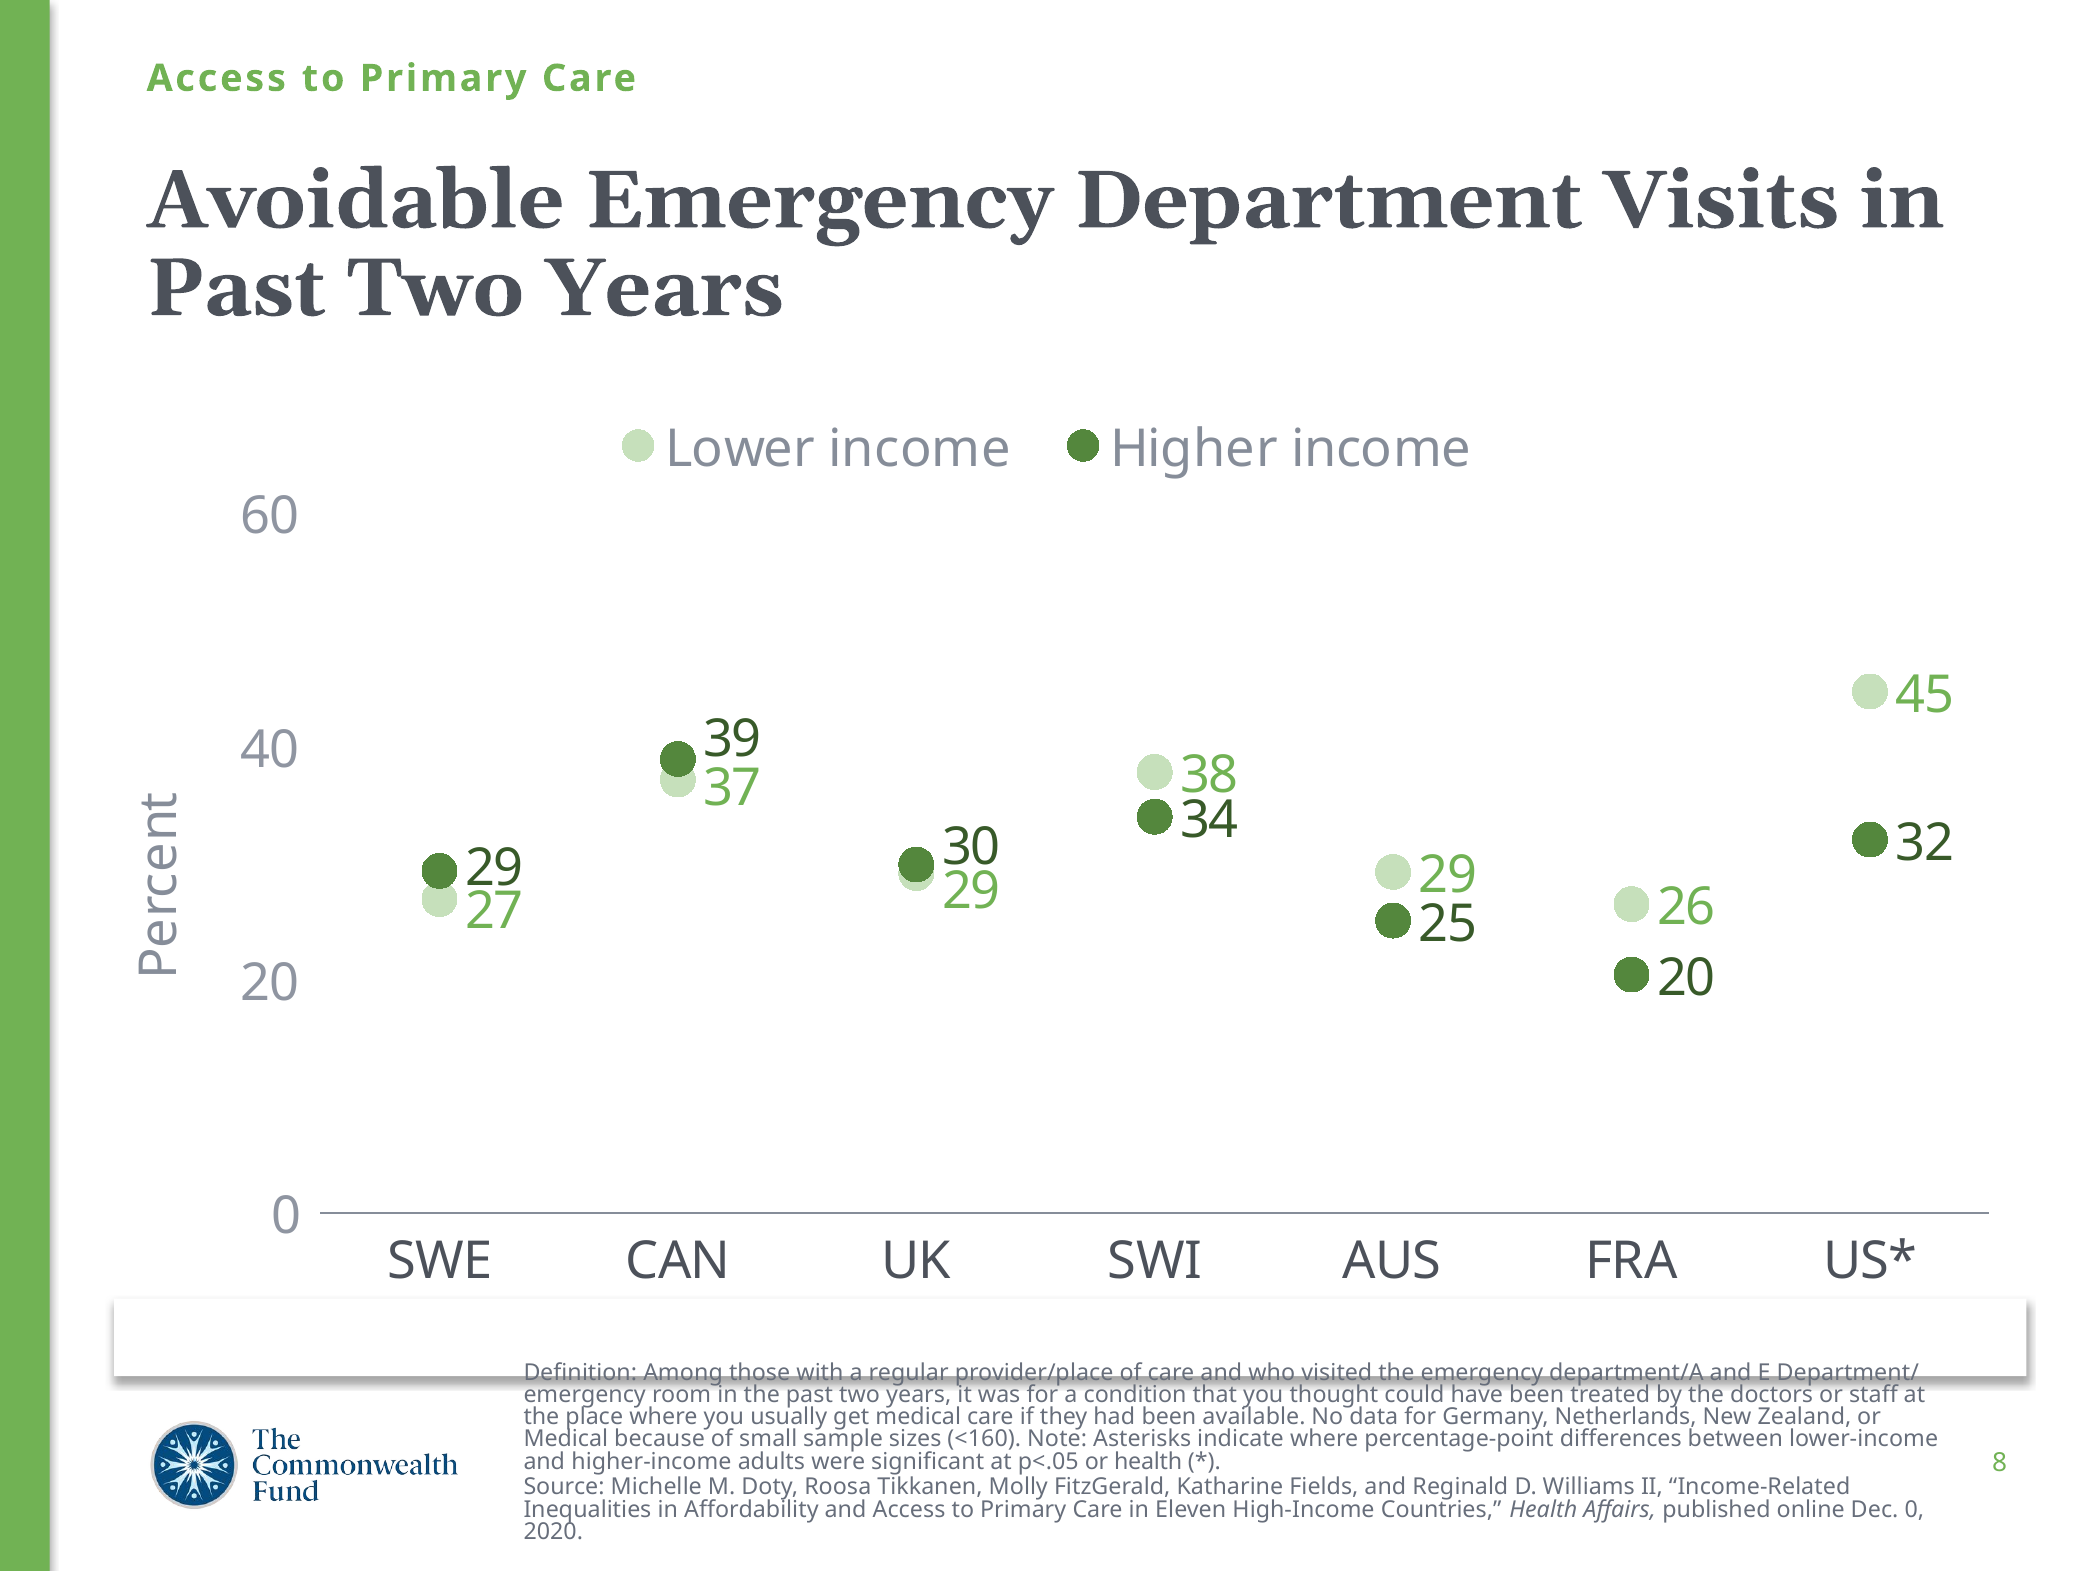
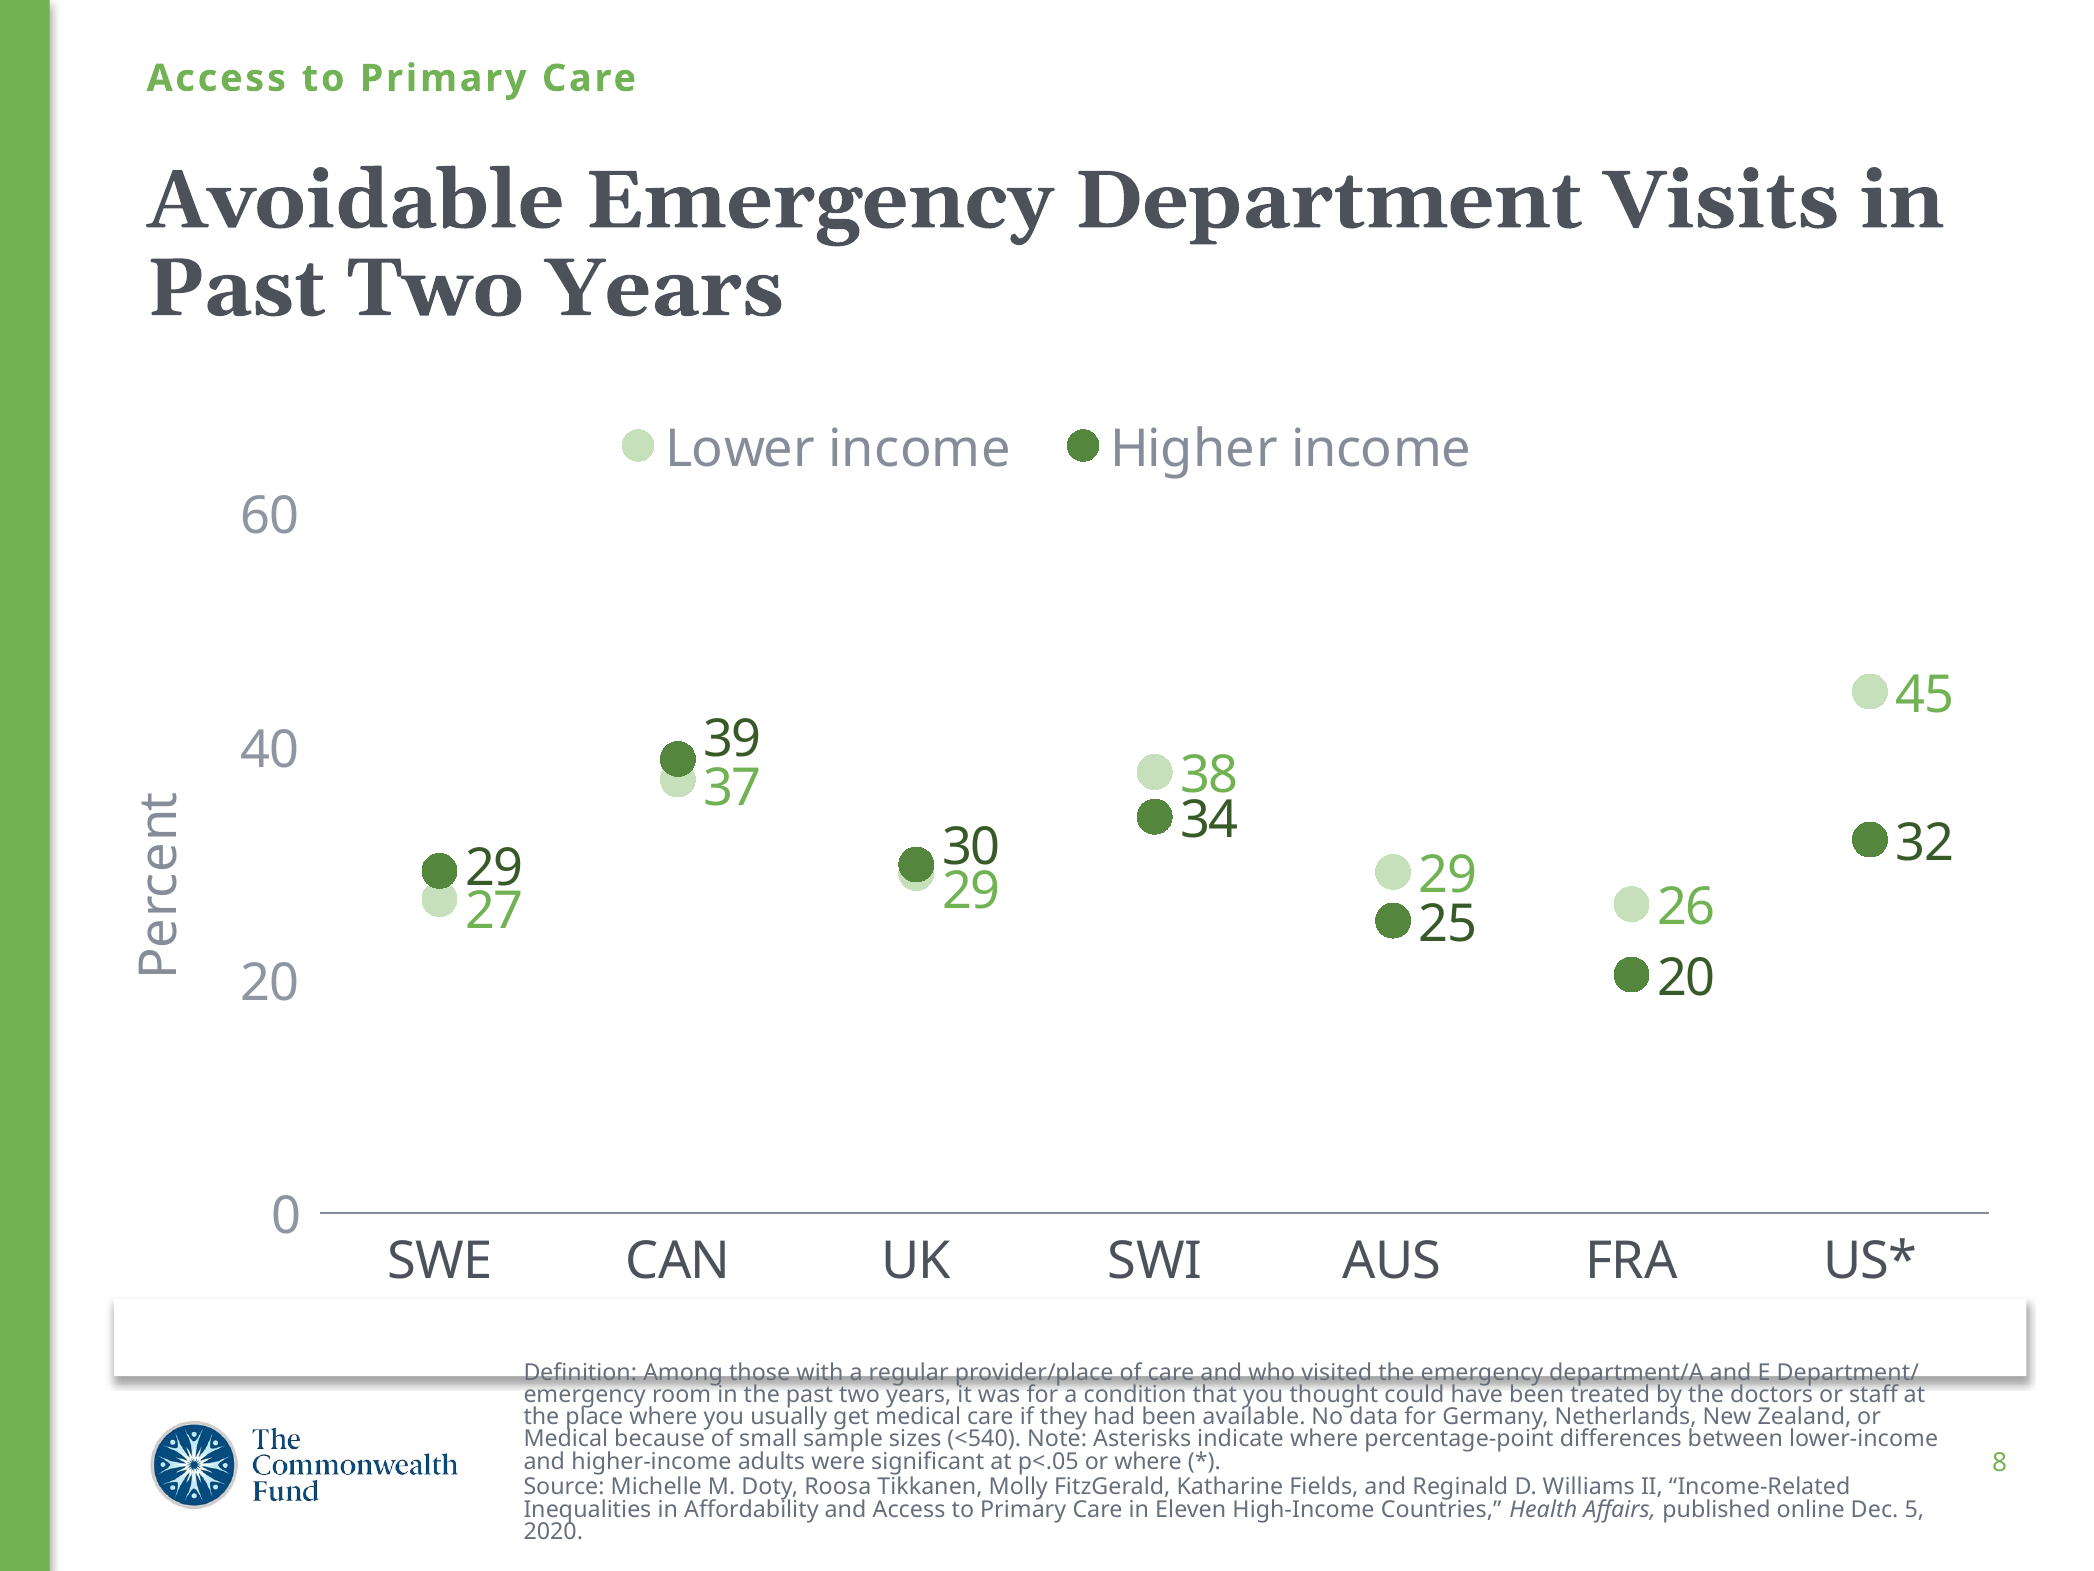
<160: <160 -> <540
or health: health -> where
Dec 0: 0 -> 5
